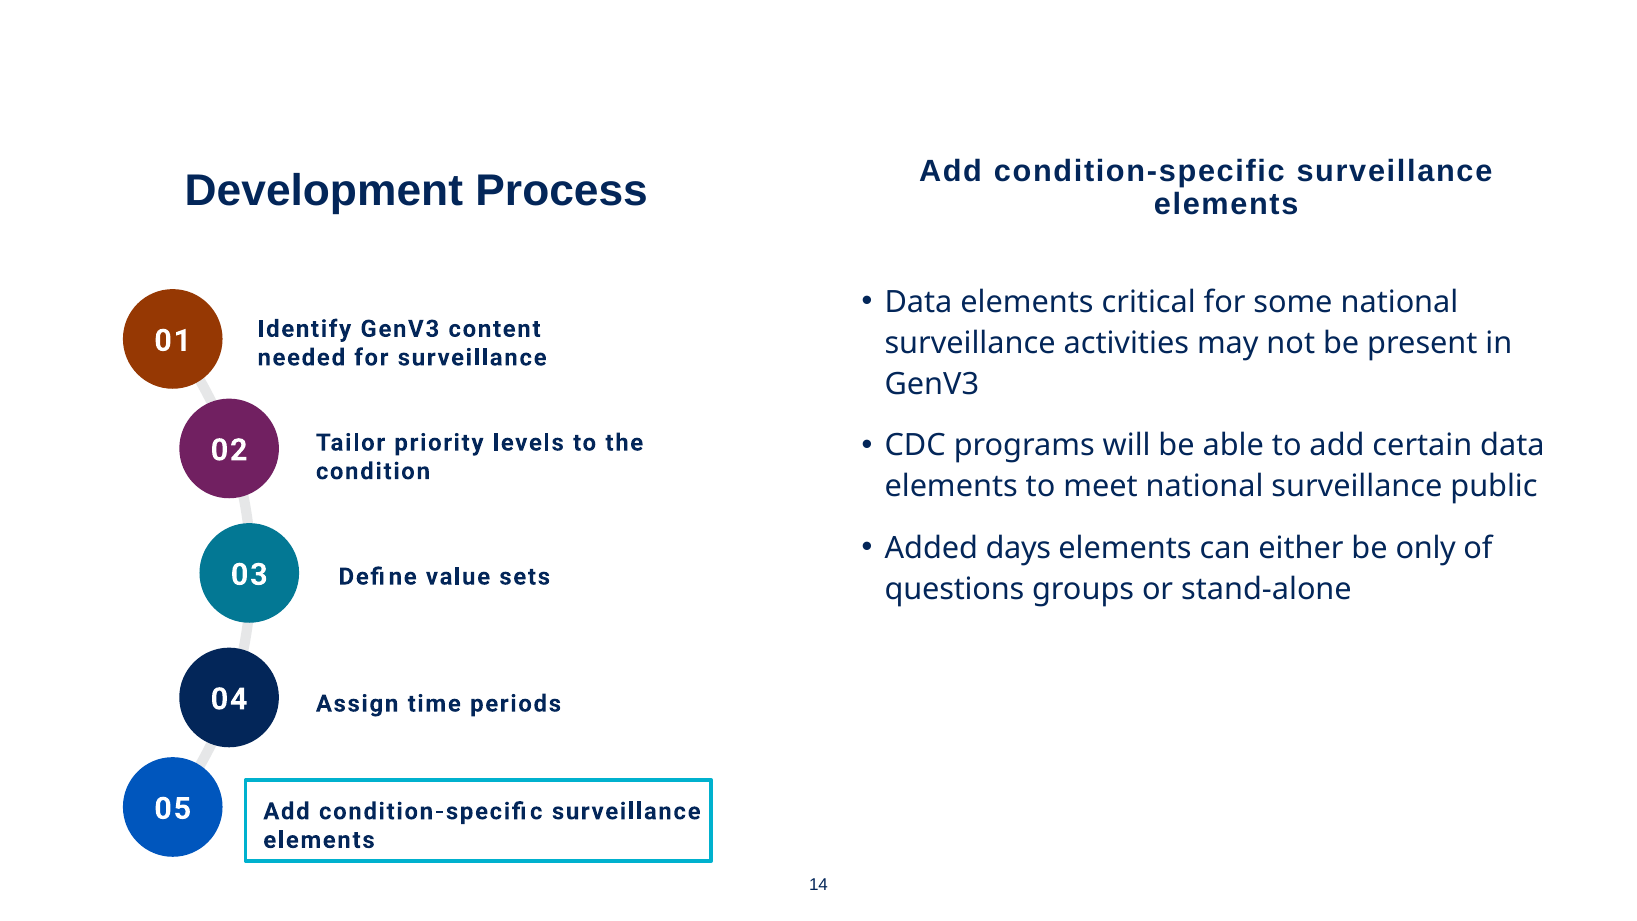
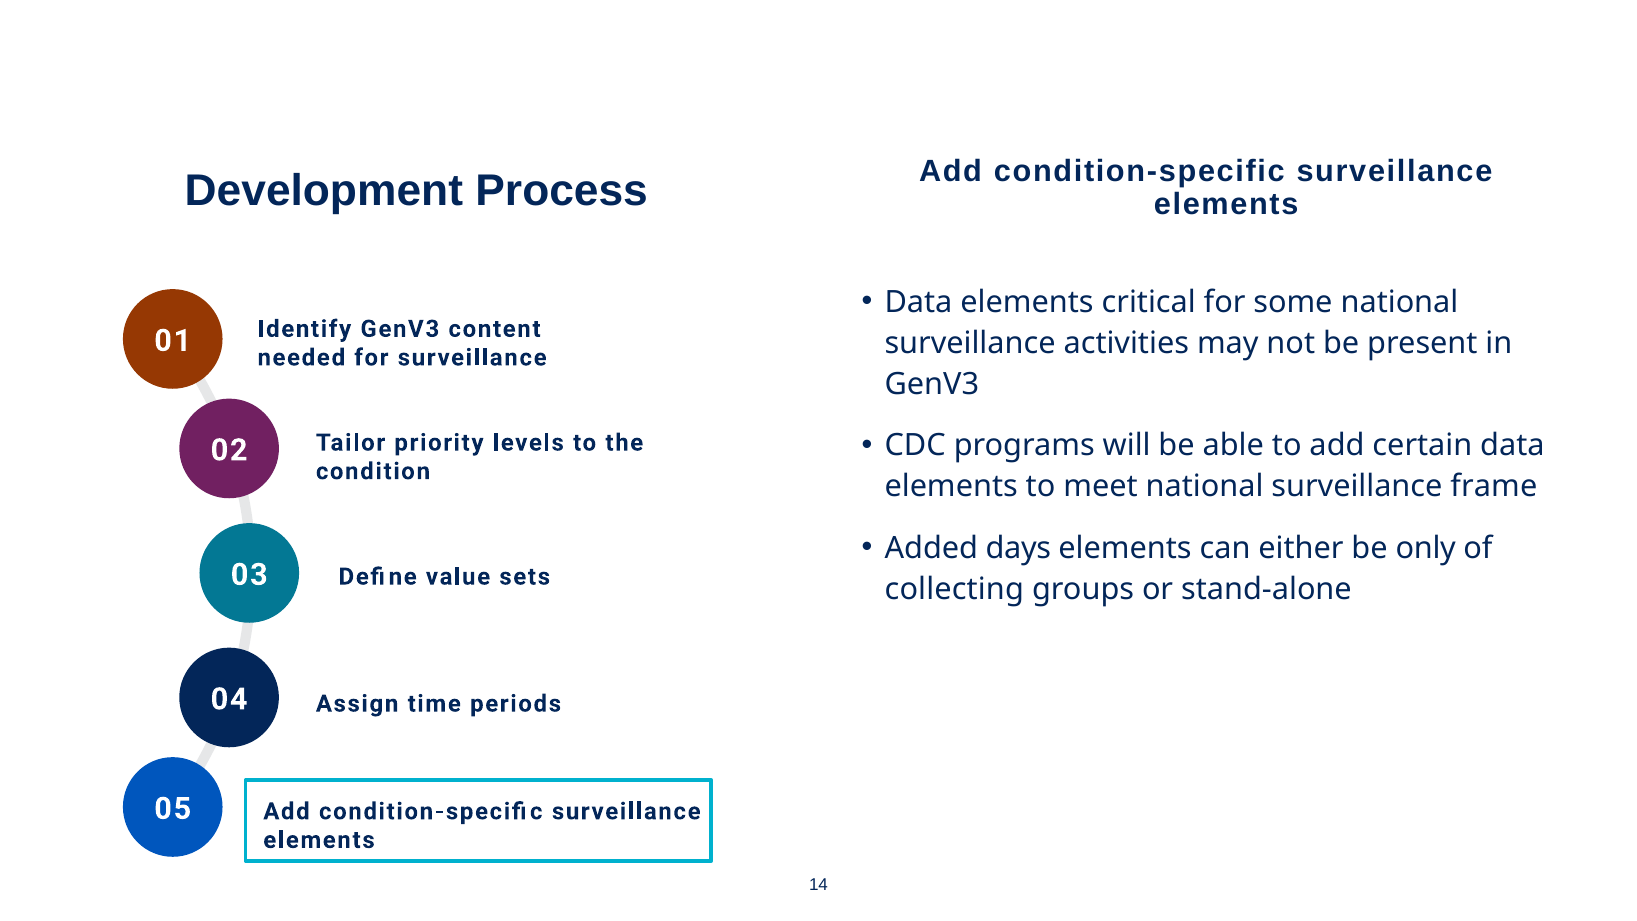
public: public -> frame
questions: questions -> collecting
